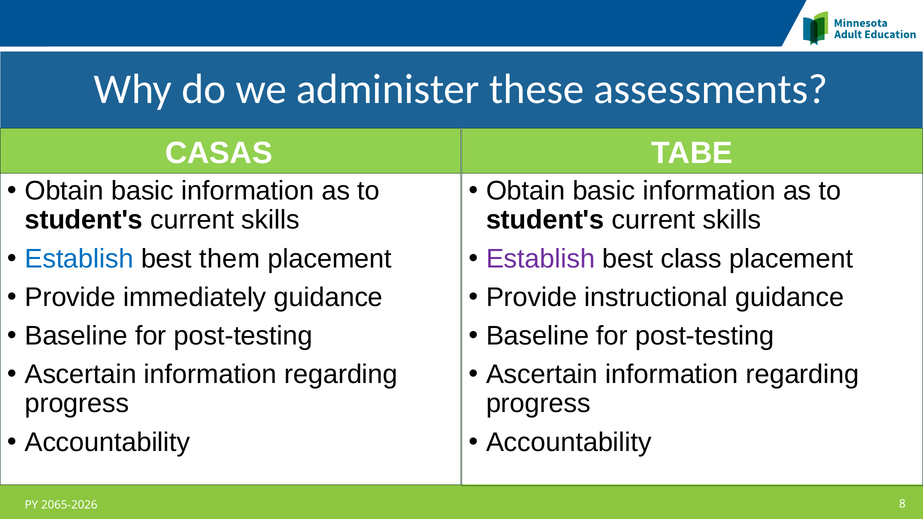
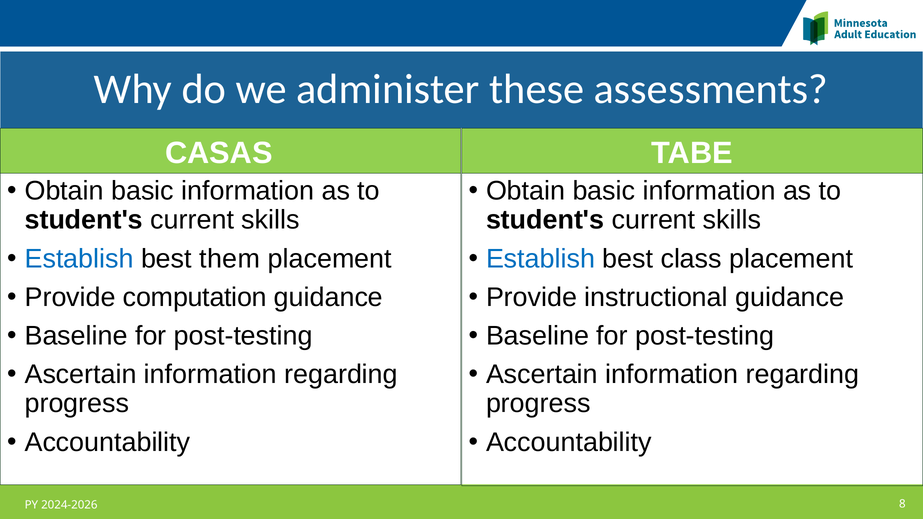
Establish at (541, 259) colour: purple -> blue
immediately: immediately -> computation
2065-2026: 2065-2026 -> 2024-2026
